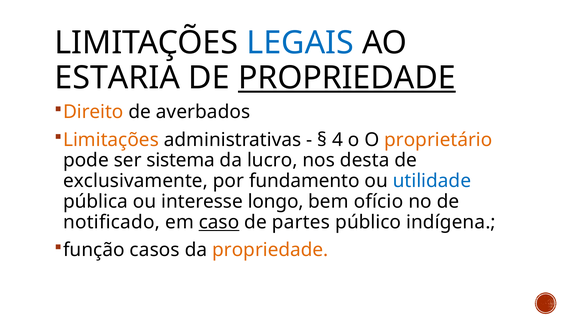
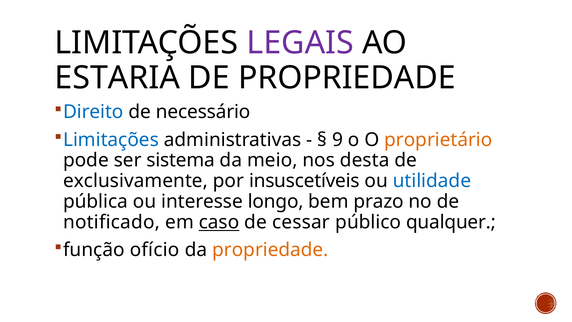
LEGAIS colour: blue -> purple
PROPRIEDADE at (347, 78) underline: present -> none
Direito colour: orange -> blue
averbados: averbados -> necessário
Limitações at (111, 140) colour: orange -> blue
4: 4 -> 9
lucro: lucro -> meio
fundamento: fundamento -> insuscetíveis
ofício: ofício -> prazo
partes: partes -> cessar
indígena: indígena -> qualquer
casos: casos -> ofício
